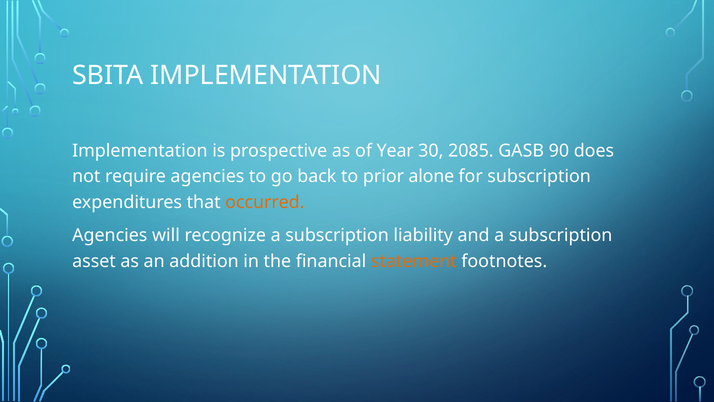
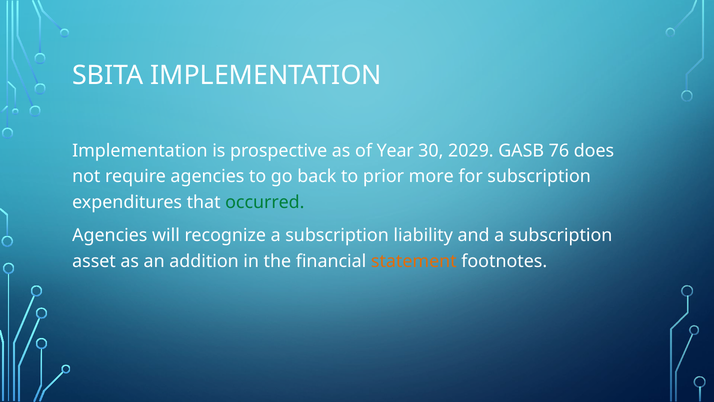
2085: 2085 -> 2029
90: 90 -> 76
alone: alone -> more
occurred colour: orange -> green
